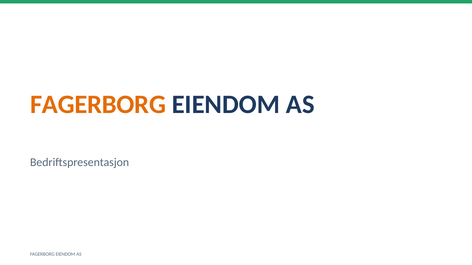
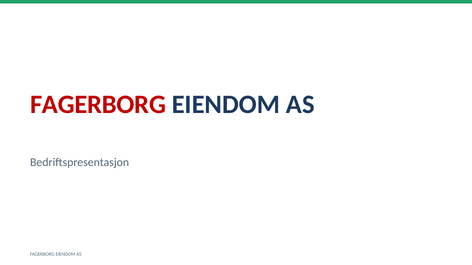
FAGERBORG at (98, 105) colour: orange -> red
